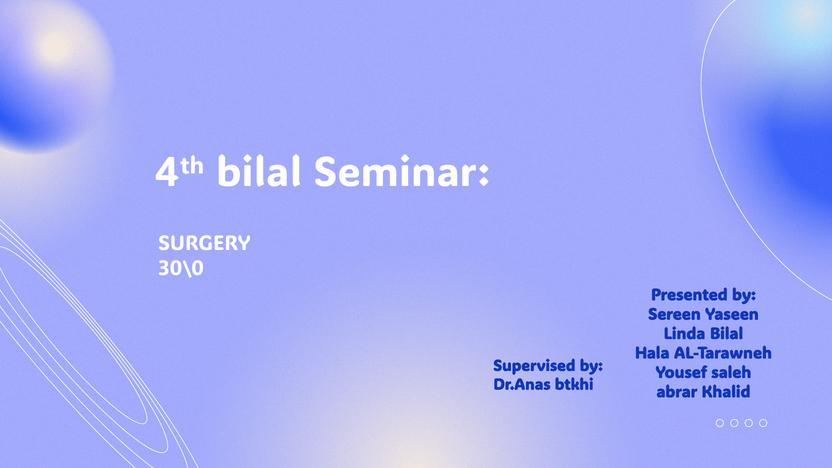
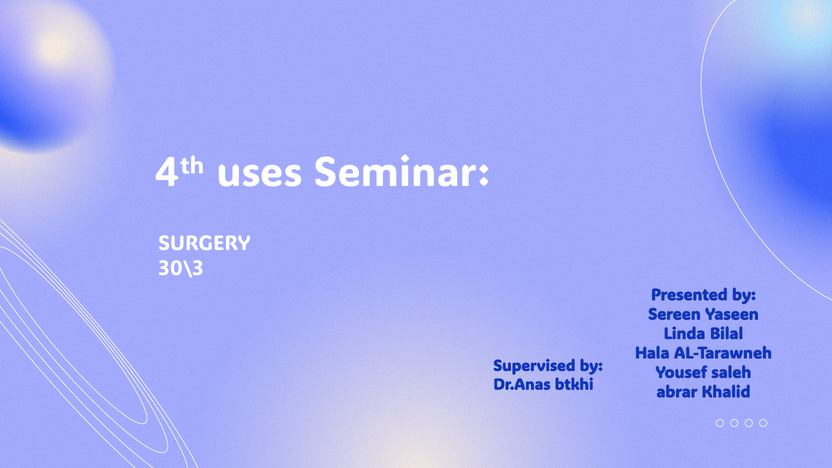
4th bilal: bilal -> uses
30\0: 30\0 -> 30\3
